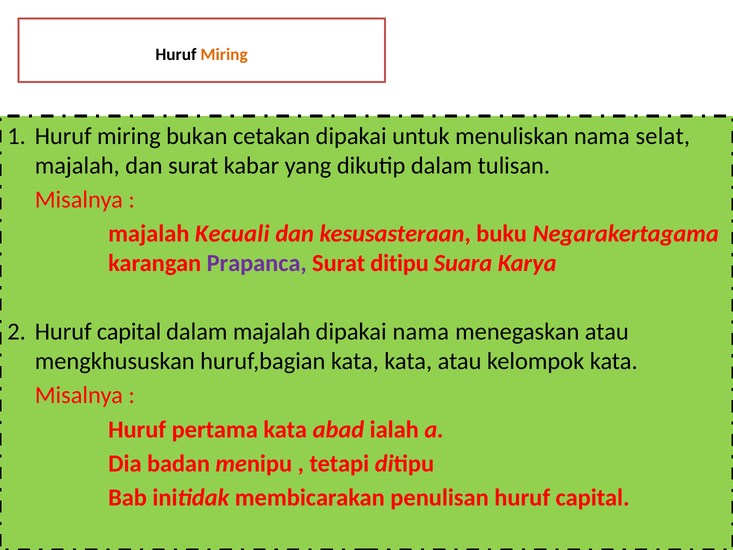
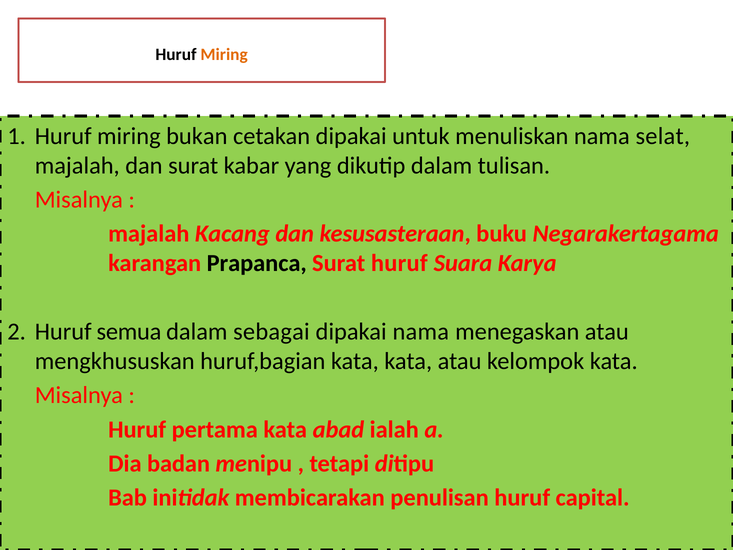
Kecuali: Kecuali -> Kacang
Prapanca colour: purple -> black
Surat ditipu: ditipu -> huruf
2 Huruf capital: capital -> semua
dalam majalah: majalah -> sebagai
